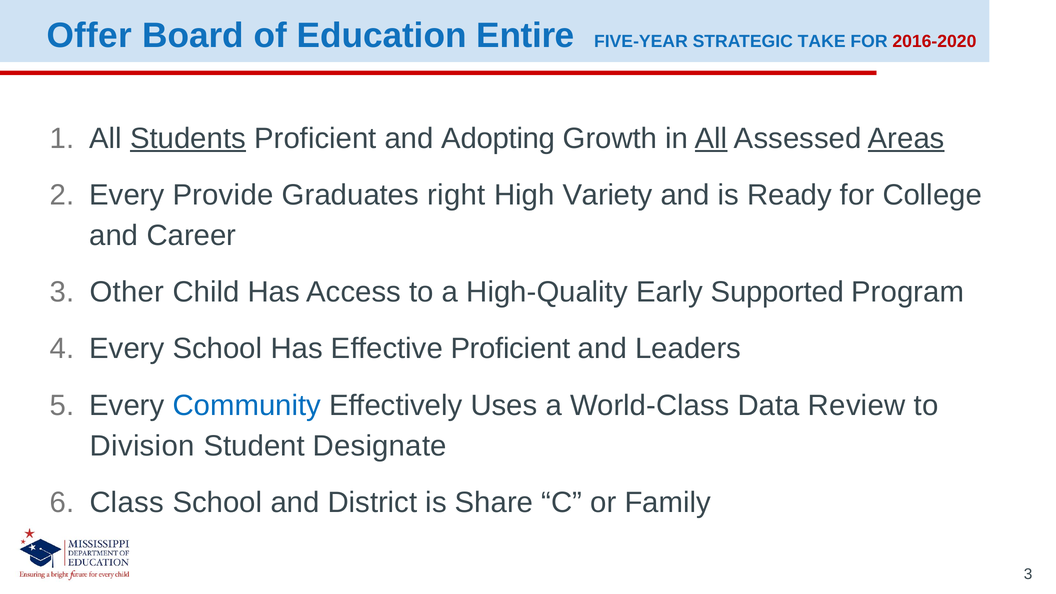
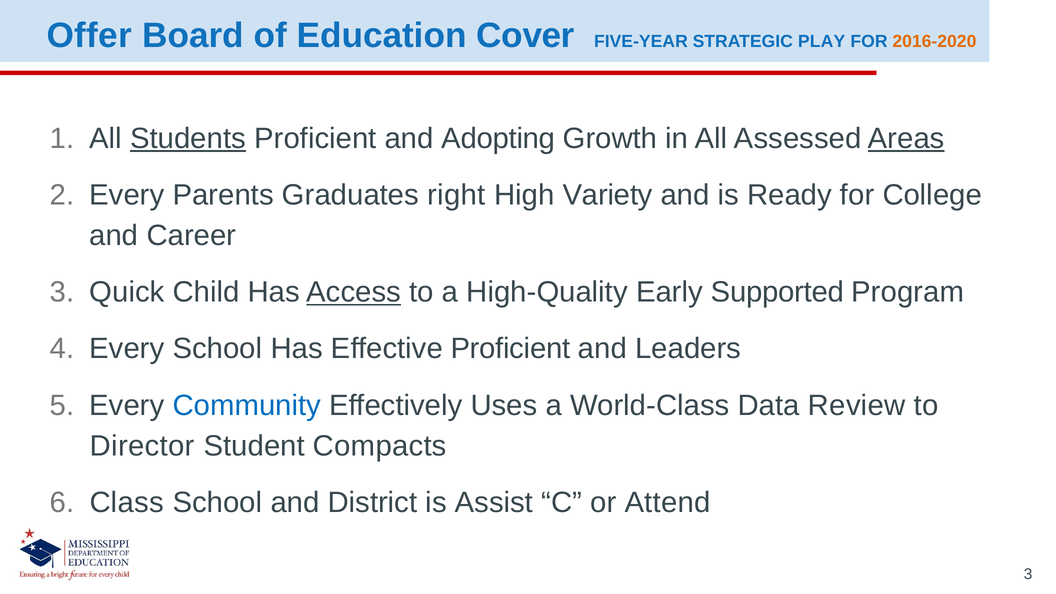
Entire: Entire -> Cover
TAKE: TAKE -> PLAY
2016-2020 colour: red -> orange
All at (711, 138) underline: present -> none
Provide: Provide -> Parents
Other: Other -> Quick
Access underline: none -> present
Division: Division -> Director
Designate: Designate -> Compacts
Share: Share -> Assist
Family: Family -> Attend
